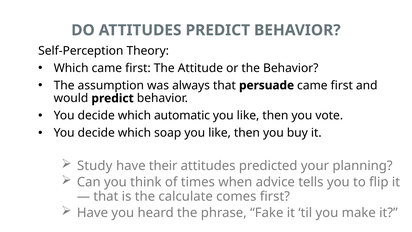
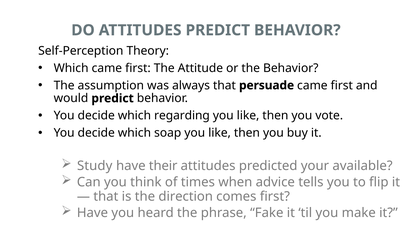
automatic: automatic -> regarding
planning: planning -> available
calculate: calculate -> direction
